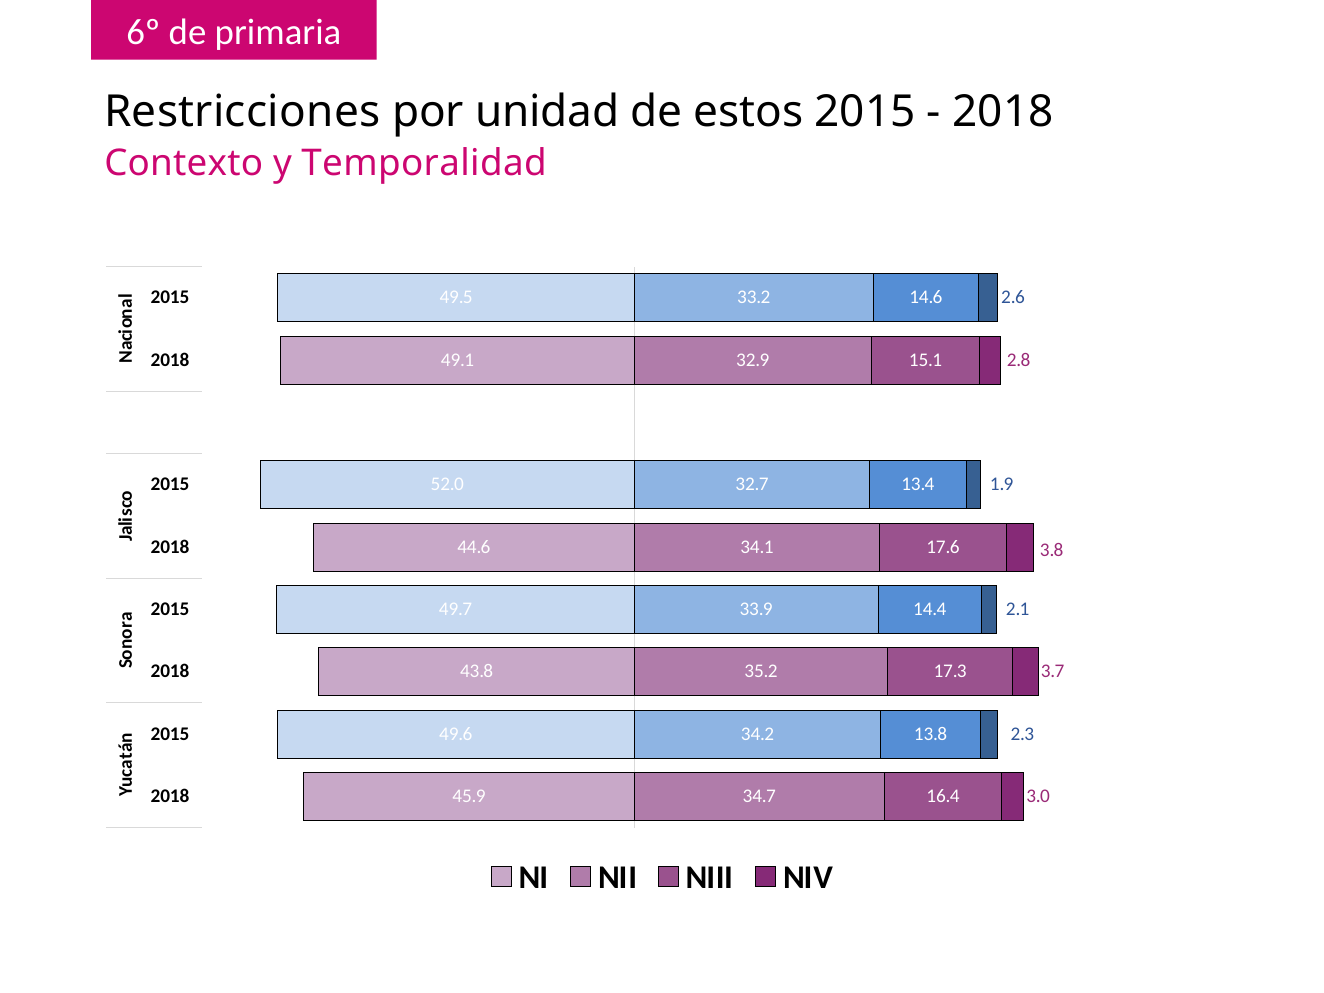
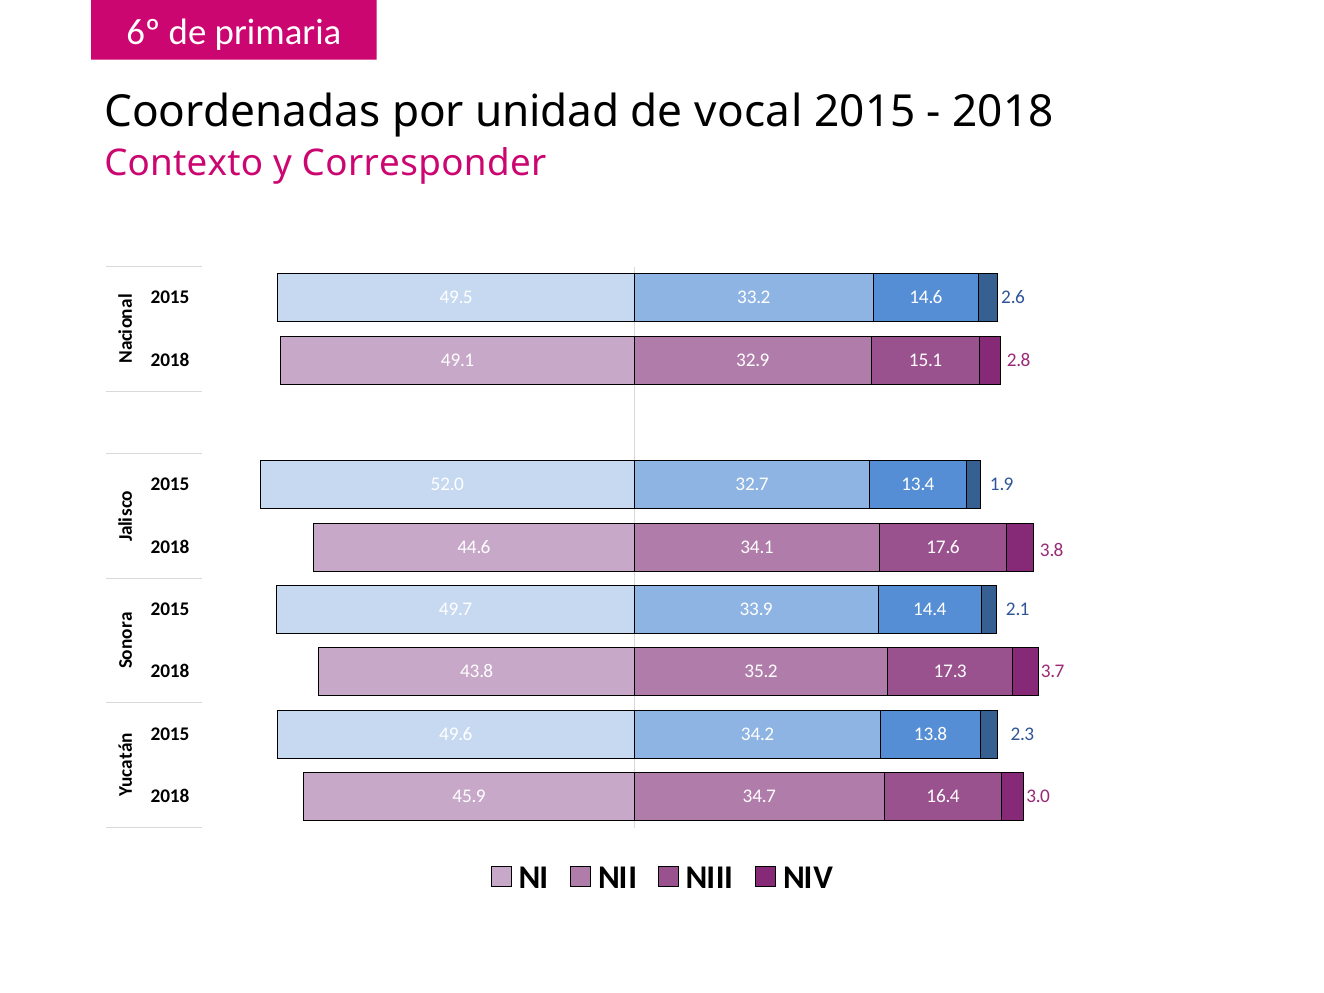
Restricciones: Restricciones -> Coordenadas
estos: estos -> vocal
Temporalidad: Temporalidad -> Corresponder
